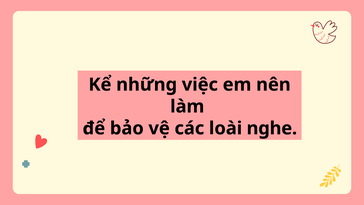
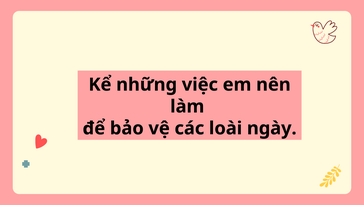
nghe: nghe -> ngày
